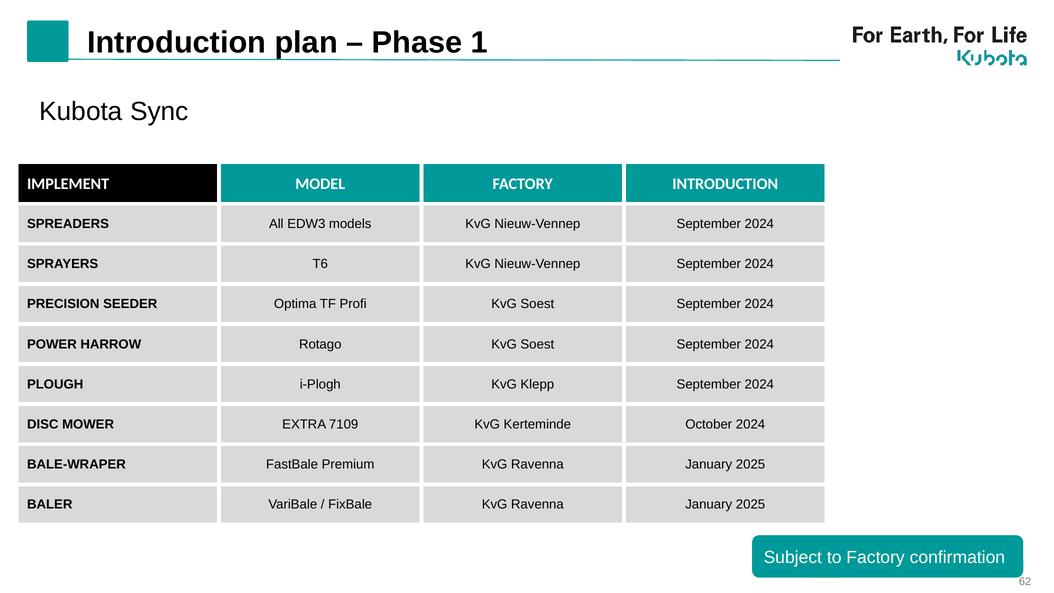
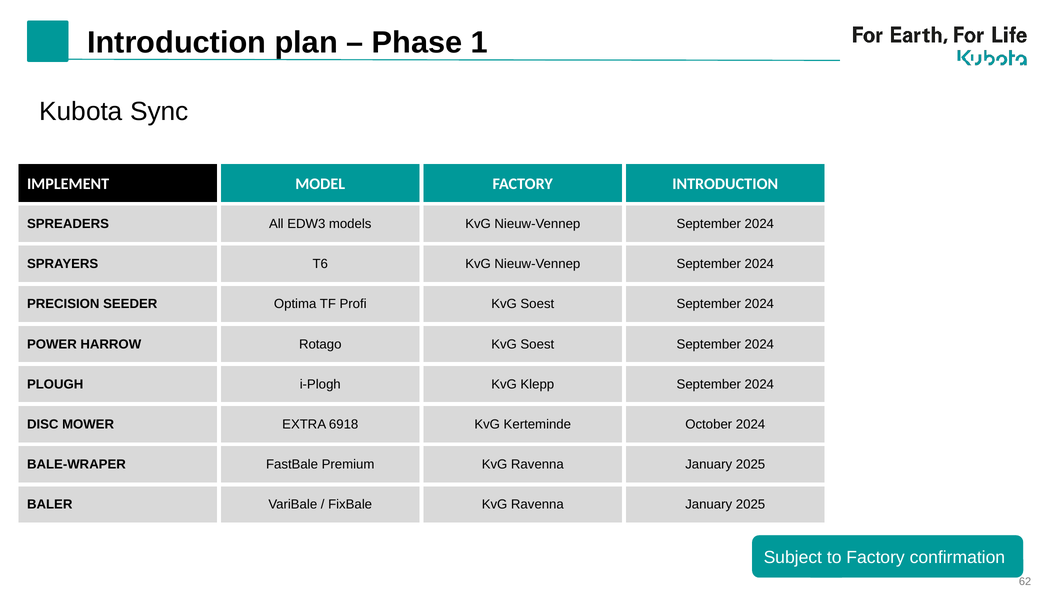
7109: 7109 -> 6918
